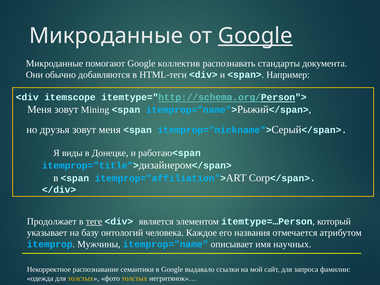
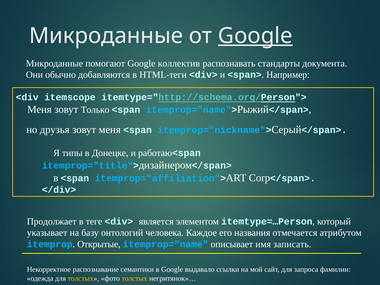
Mining: Mining -> Только
виды: виды -> типы
теге underline: present -> none
Мужчины: Мужчины -> Открытые
научных: научных -> записать
